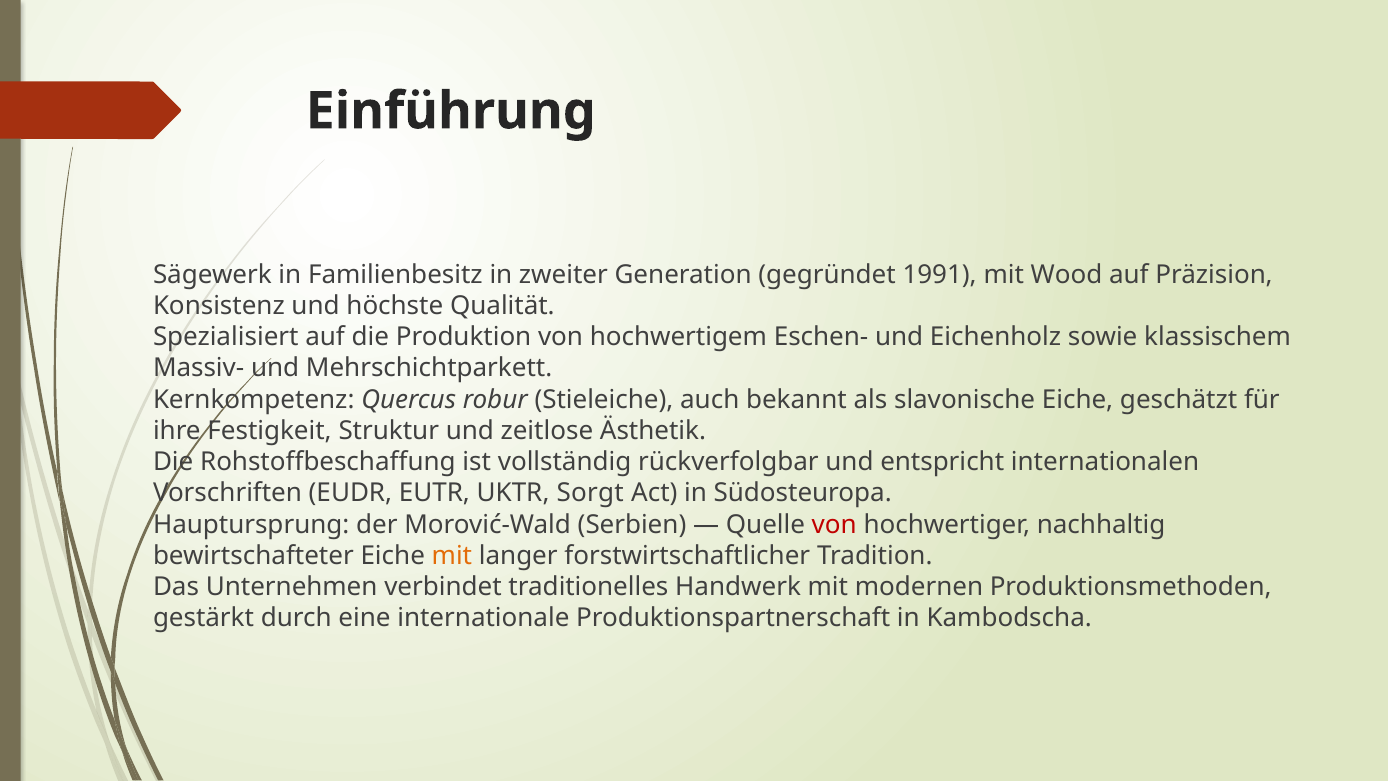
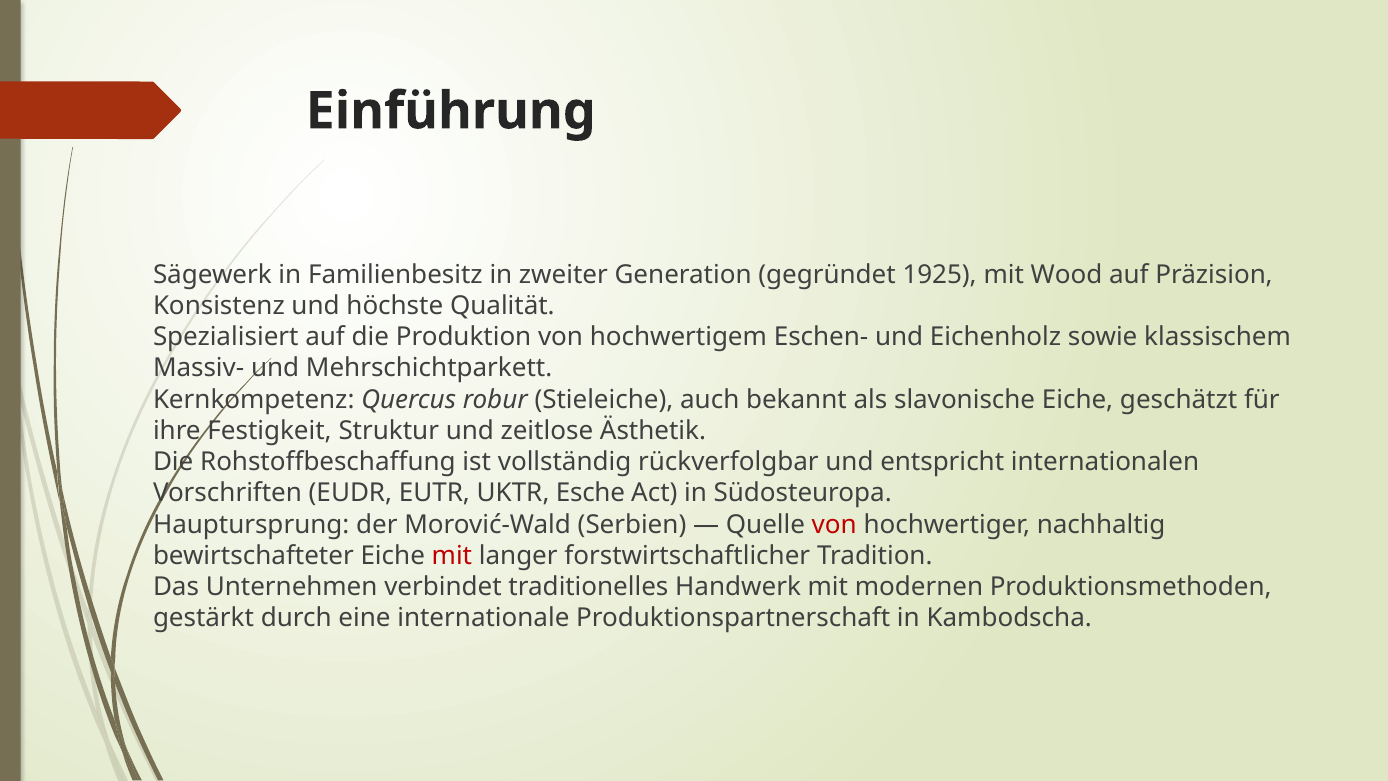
1991: 1991 -> 1925
Sorgt: Sorgt -> Esche
mit at (452, 556) colour: orange -> red
